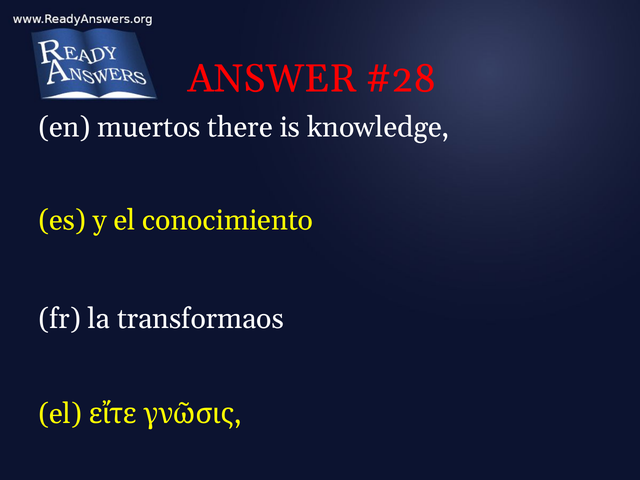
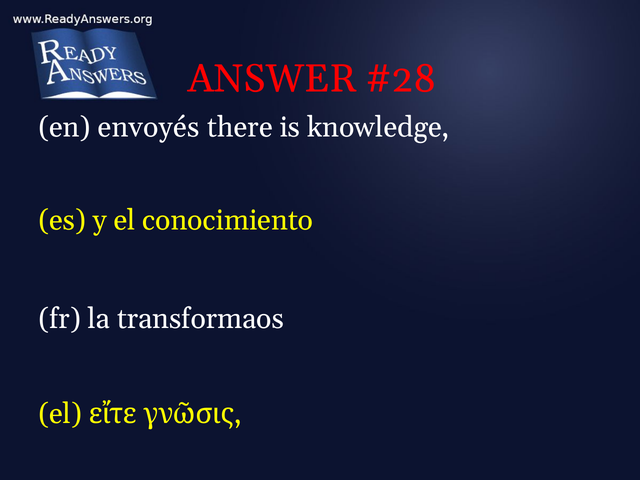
muertos: muertos -> envoyés
